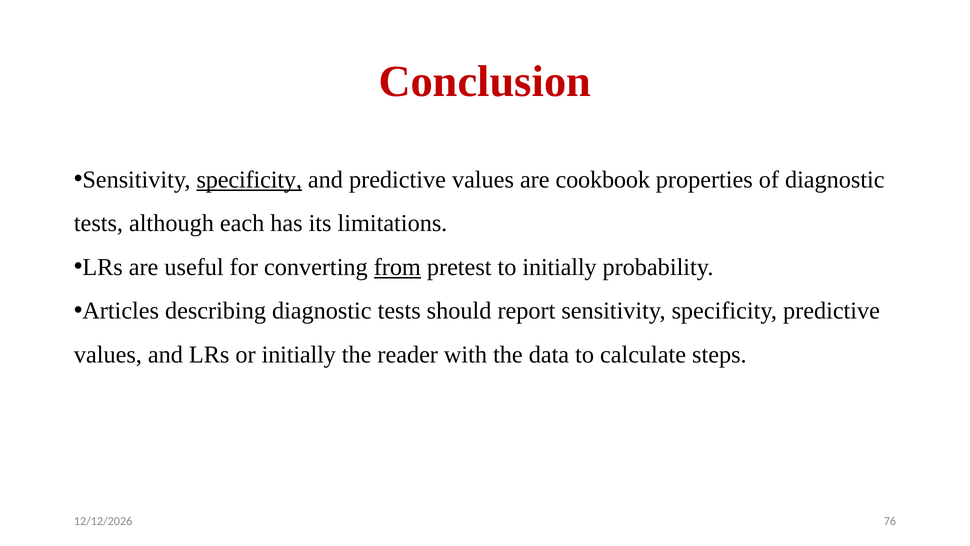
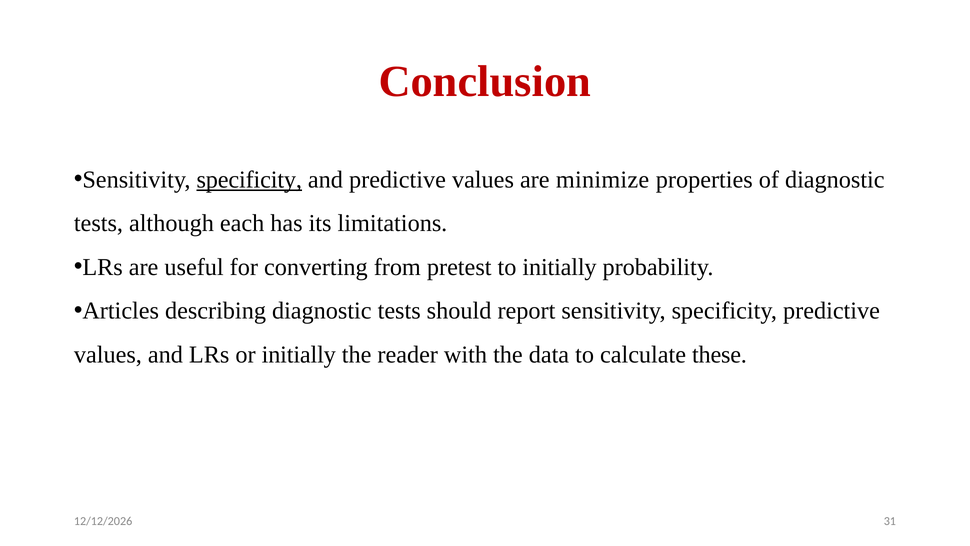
cookbook: cookbook -> minimize
from underline: present -> none
steps: steps -> these
76: 76 -> 31
